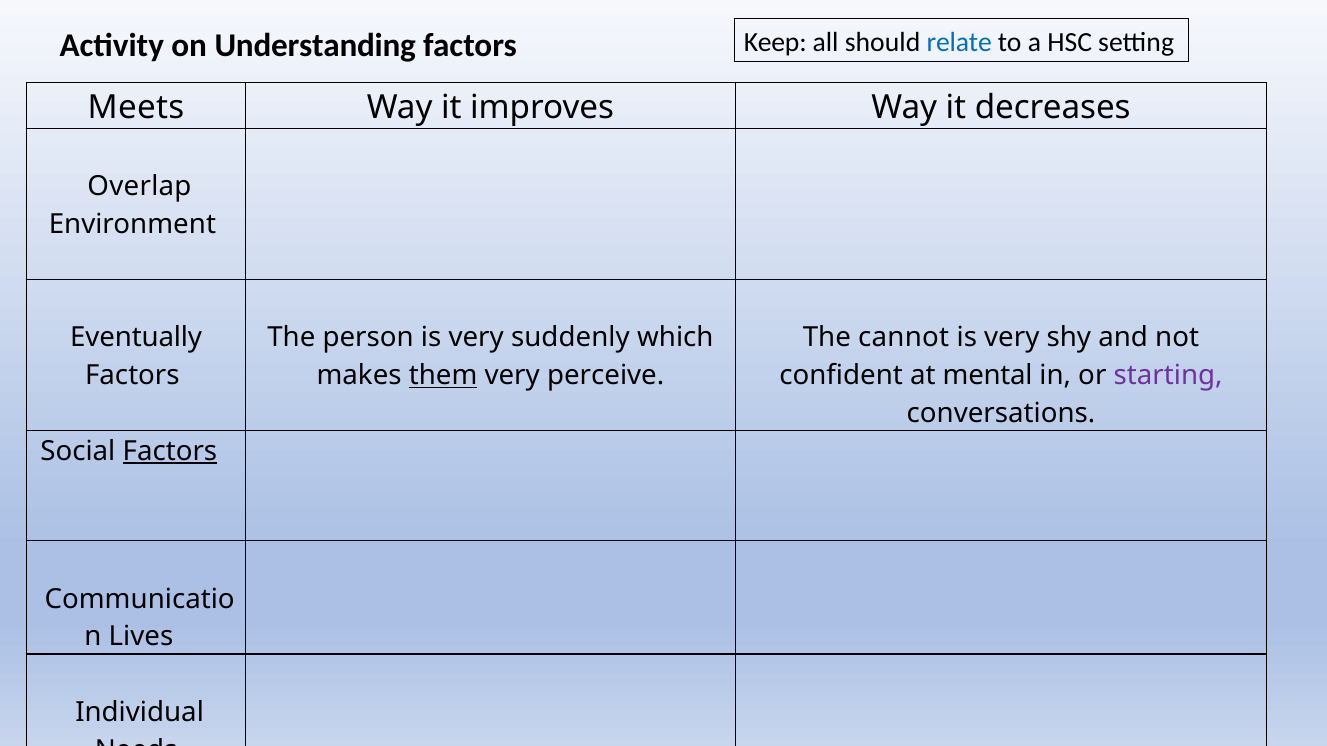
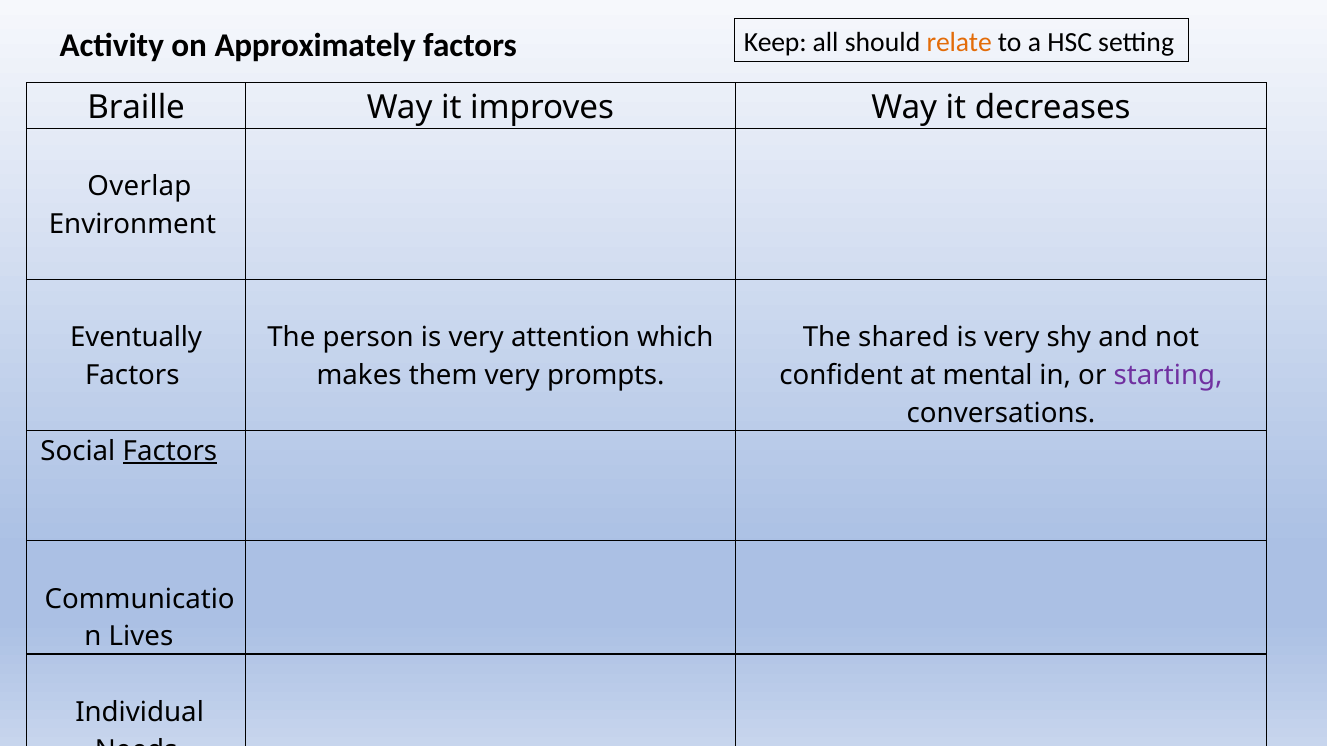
Understanding: Understanding -> Approximately
relate colour: blue -> orange
Meets: Meets -> Braille
suddenly: suddenly -> attention
cannot: cannot -> shared
them underline: present -> none
perceive: perceive -> prompts
